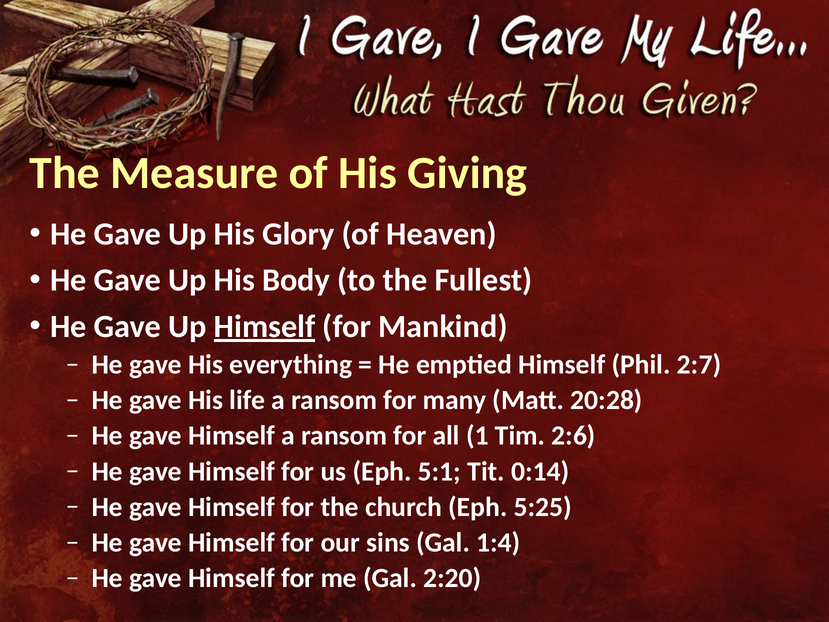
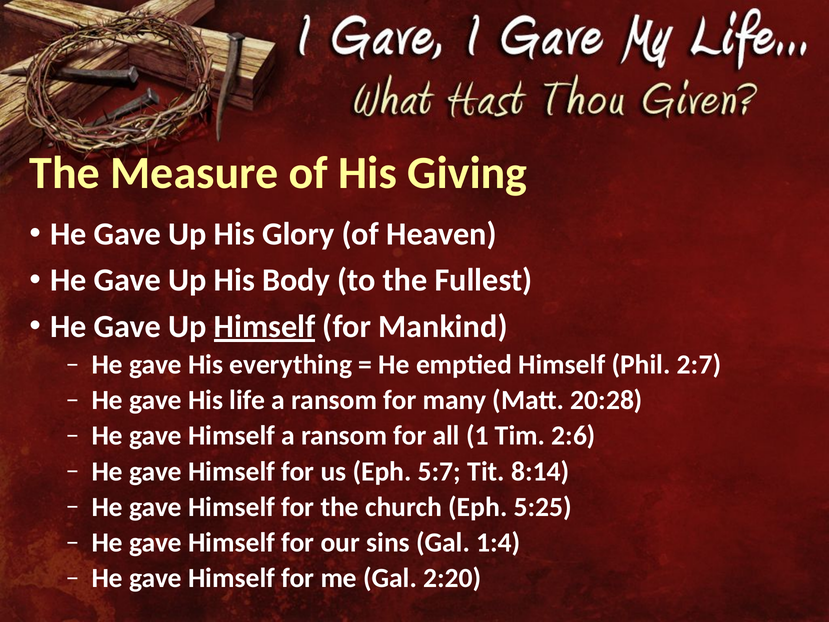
5:1: 5:1 -> 5:7
0:14: 0:14 -> 8:14
